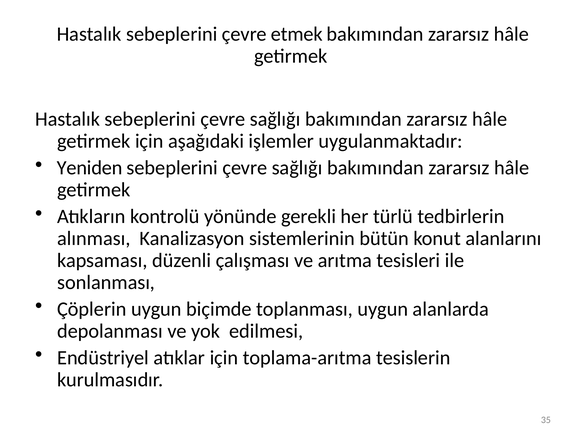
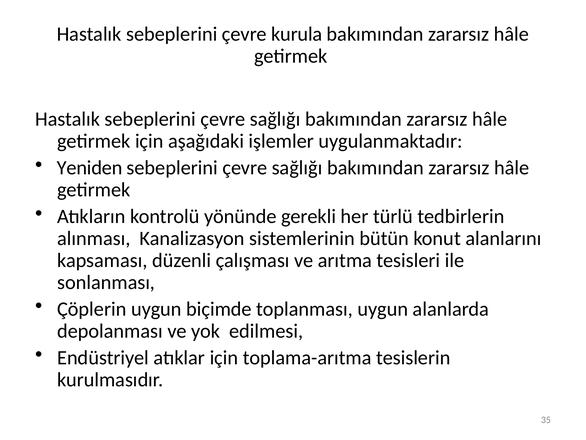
etmek: etmek -> kurula
